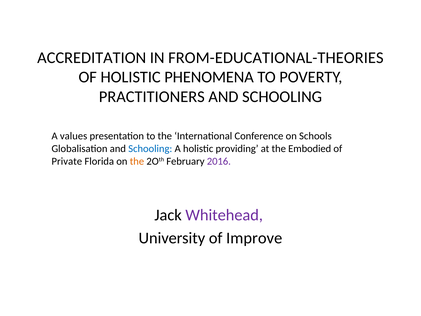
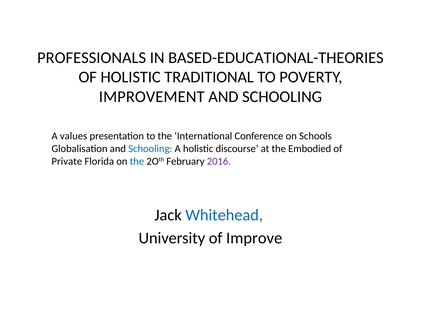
ACCREDITATION: ACCREDITATION -> PROFESSIONALS
FROM-EDUCATIONAL-THEORIES: FROM-EDUCATIONAL-THEORIES -> BASED-EDUCATIONAL-THEORIES
PHENOMENA: PHENOMENA -> TRADITIONAL
PRACTITIONERS: PRACTITIONERS -> IMPROVEMENT
providing: providing -> discourse
the at (137, 161) colour: orange -> blue
Whitehead colour: purple -> blue
